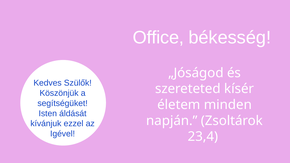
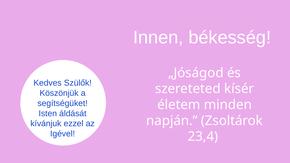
Office: Office -> Innen
